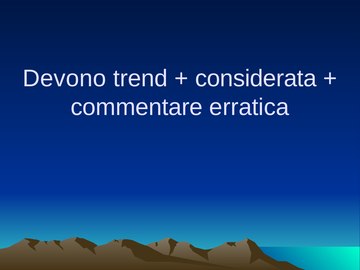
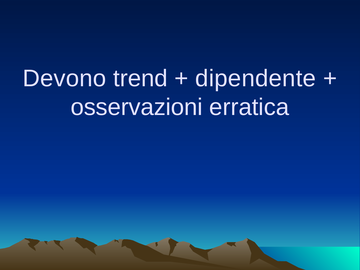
considerata: considerata -> dipendente
commentare: commentare -> osservazioni
